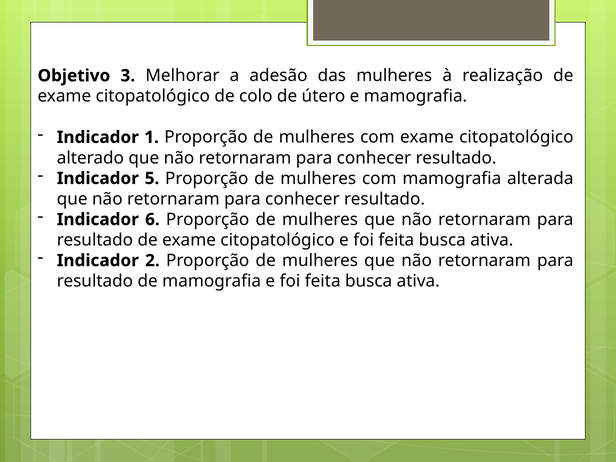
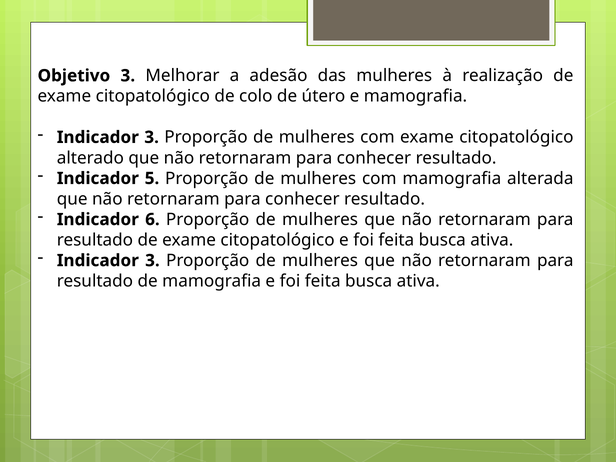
1 at (152, 137): 1 -> 3
2 at (152, 261): 2 -> 3
